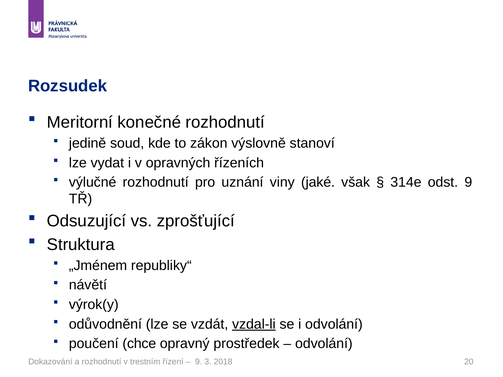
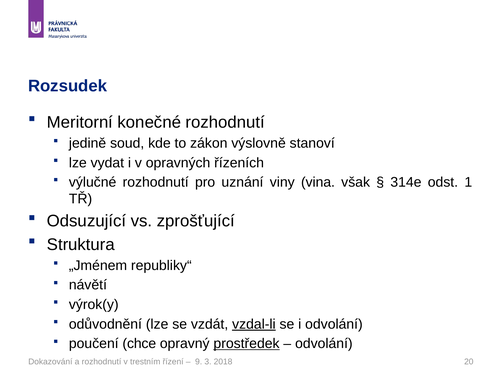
jaké: jaké -> vina
odst 9: 9 -> 1
prostředek underline: none -> present
